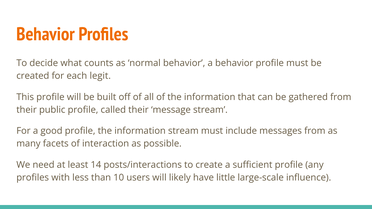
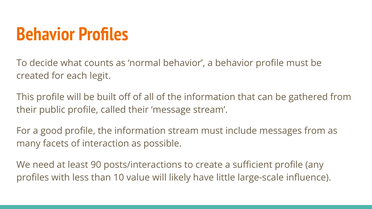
14: 14 -> 90
users: users -> value
